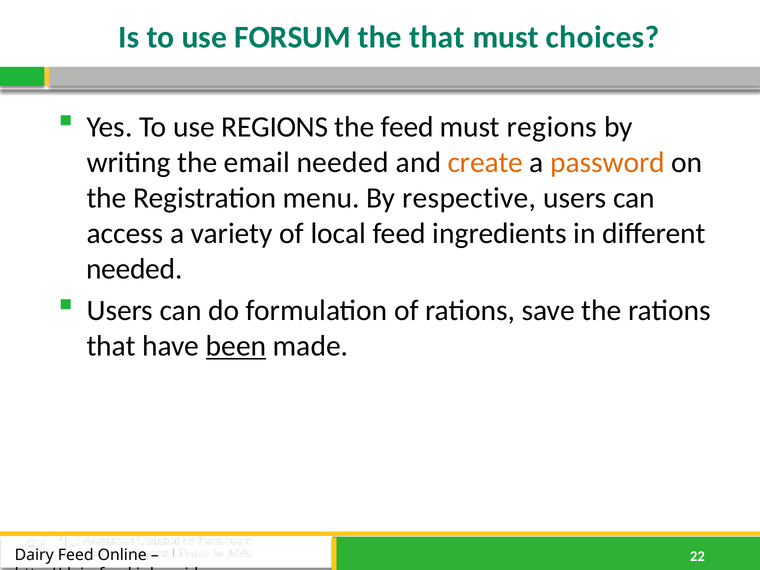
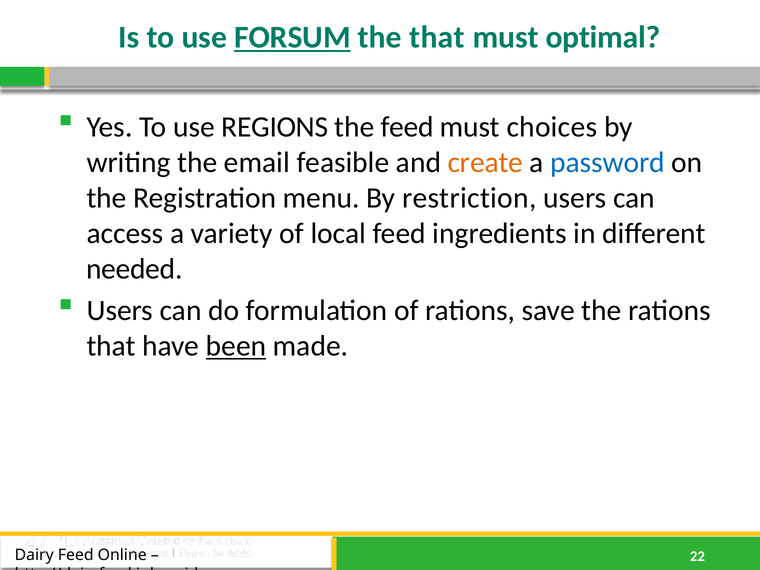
FORSUM underline: none -> present
choices: choices -> optimal
must regions: regions -> choices
email needed: needed -> feasible
password colour: orange -> blue
respective: respective -> restriction
